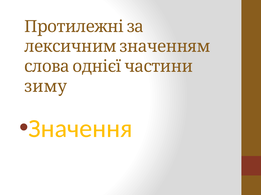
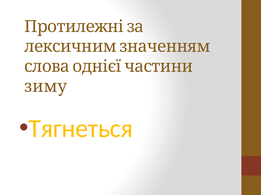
Значення: Значення -> Тягнеться
